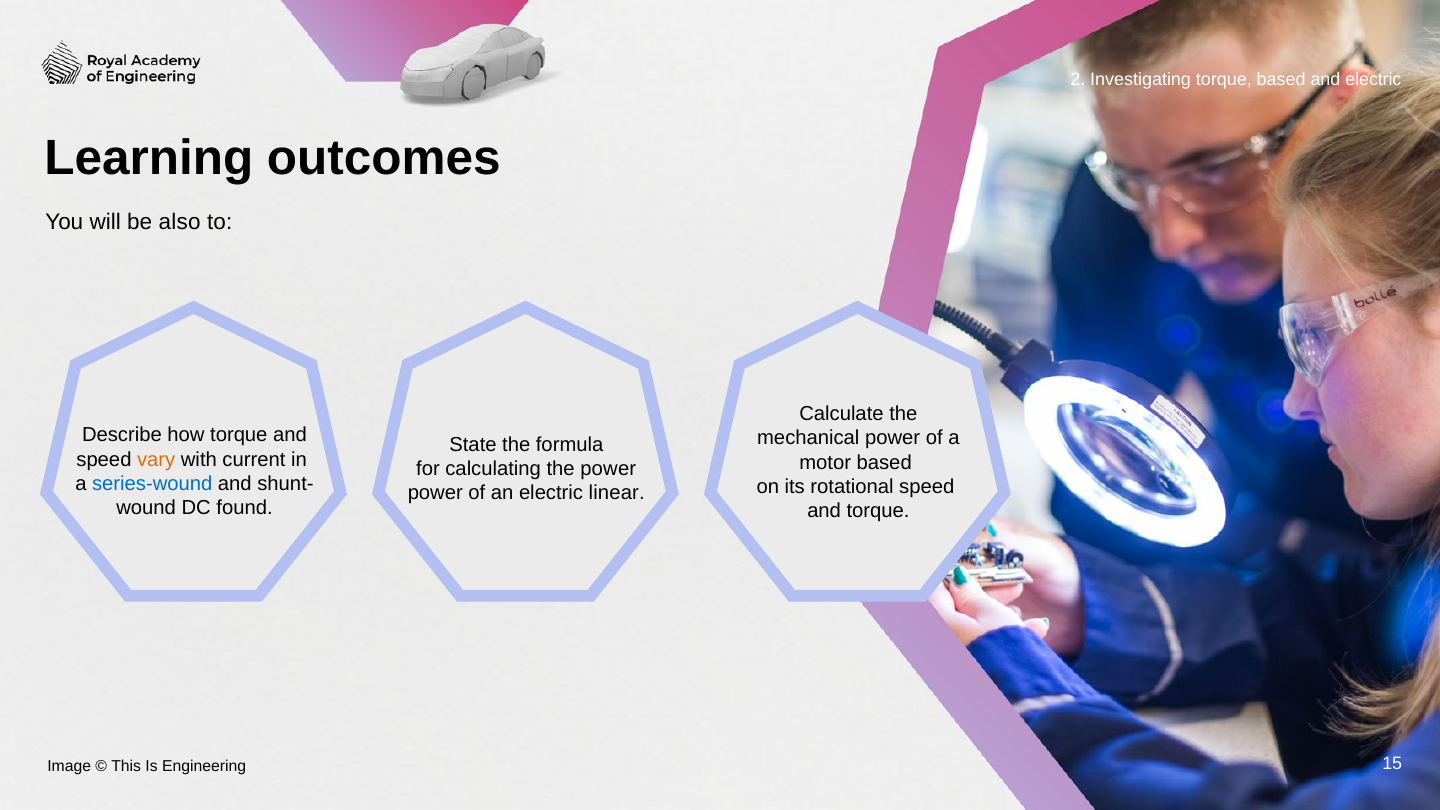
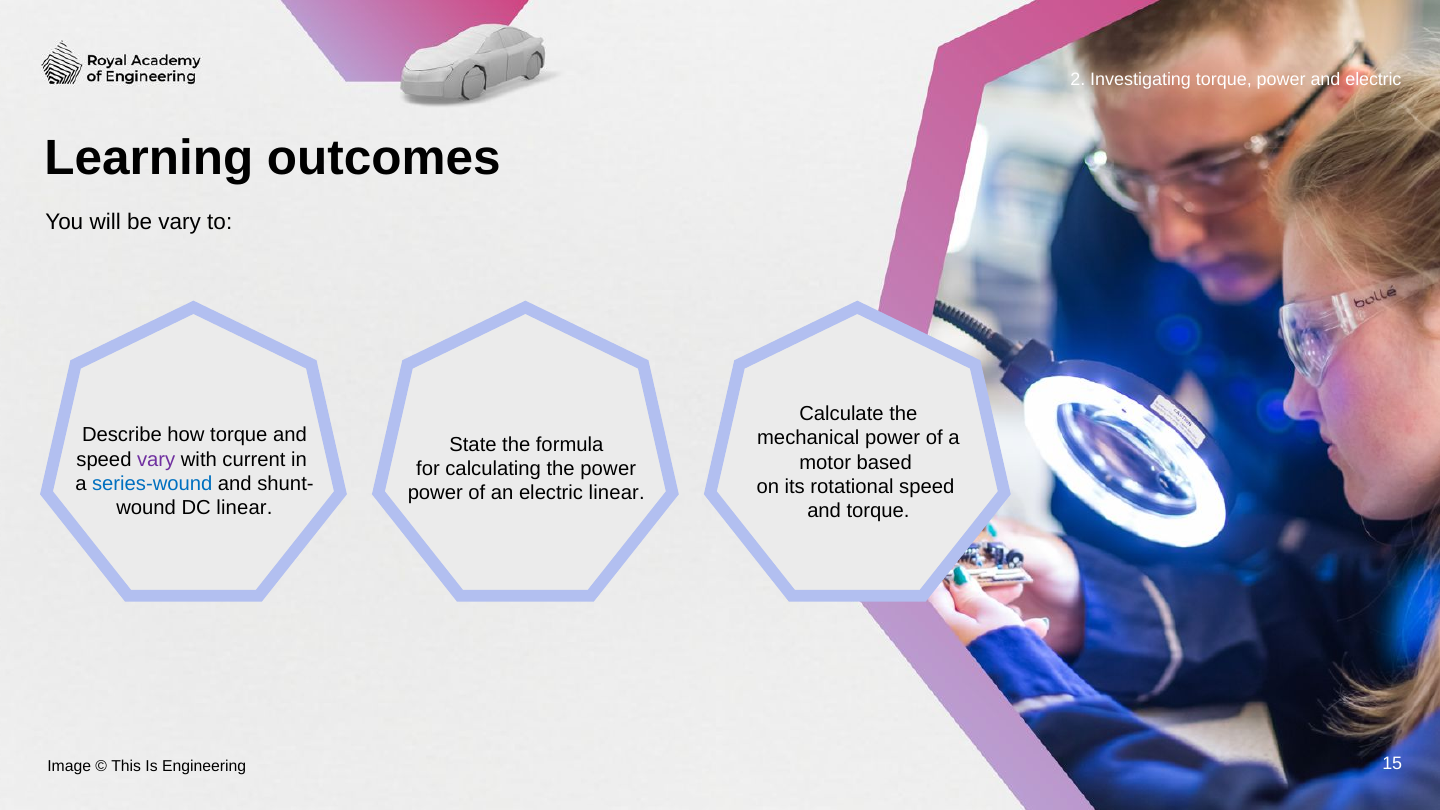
torque based: based -> power
be also: also -> vary
vary at (156, 459) colour: orange -> purple
DC found: found -> linear
